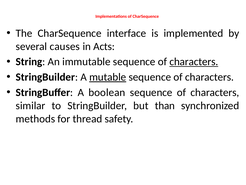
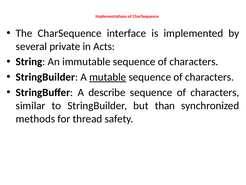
causes: causes -> private
characters at (194, 62) underline: present -> none
boolean: boolean -> describe
